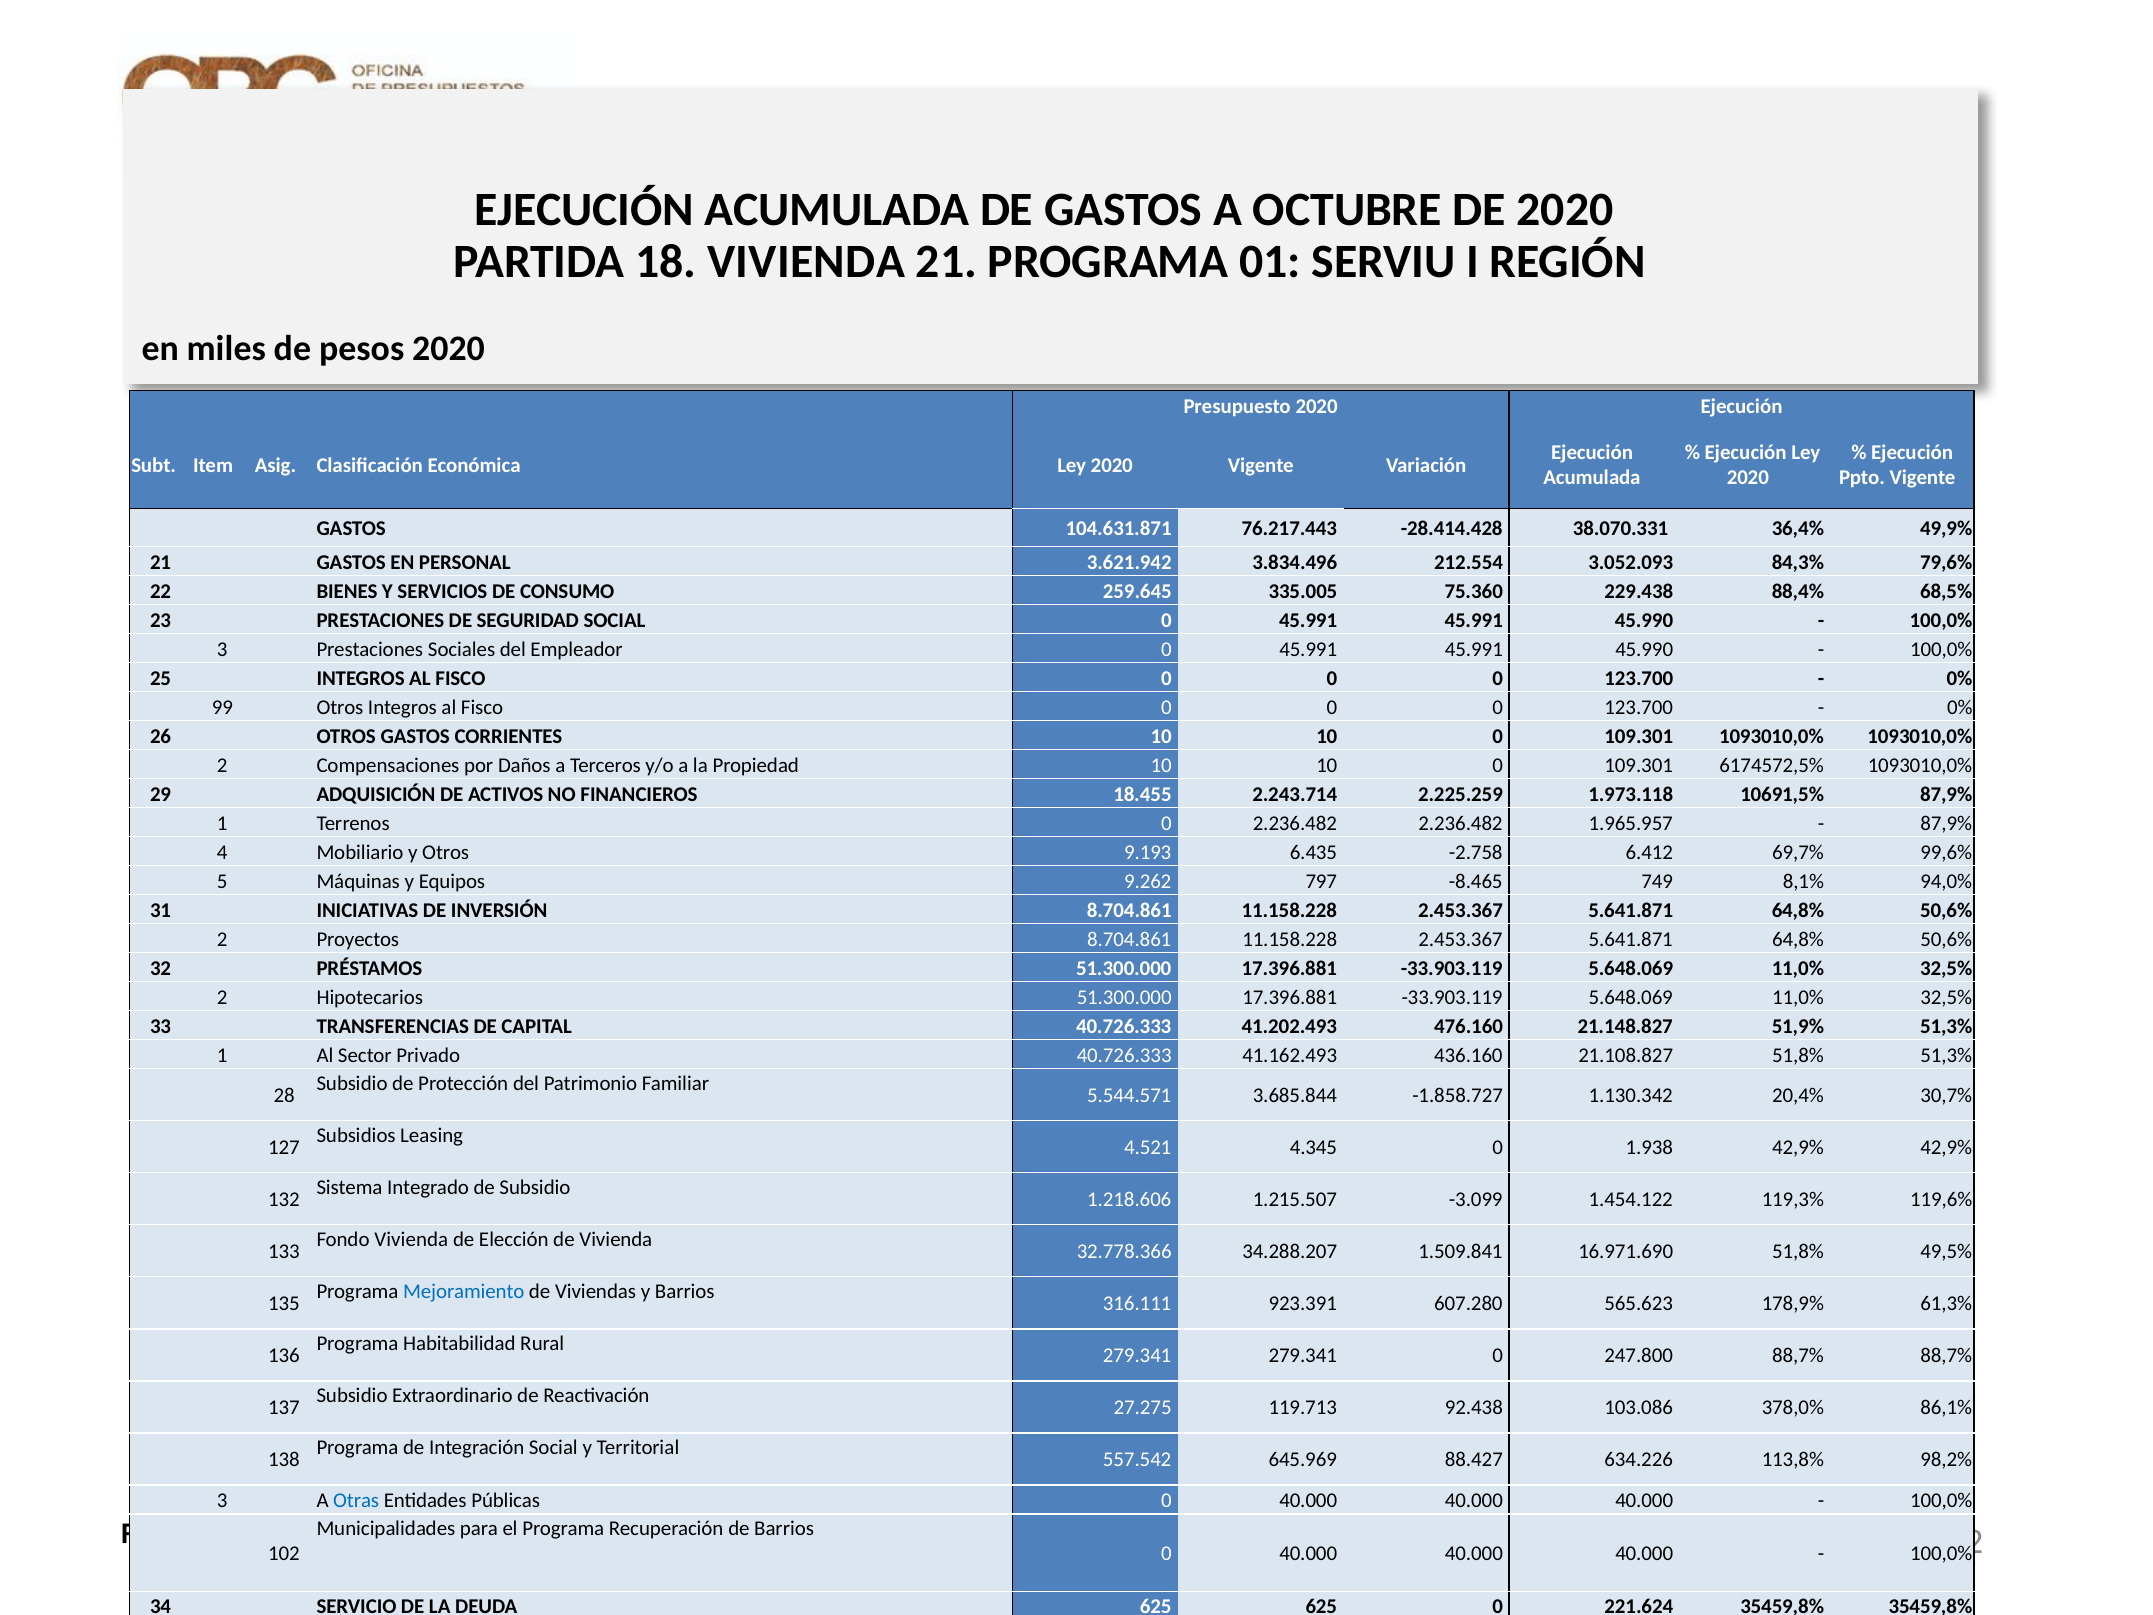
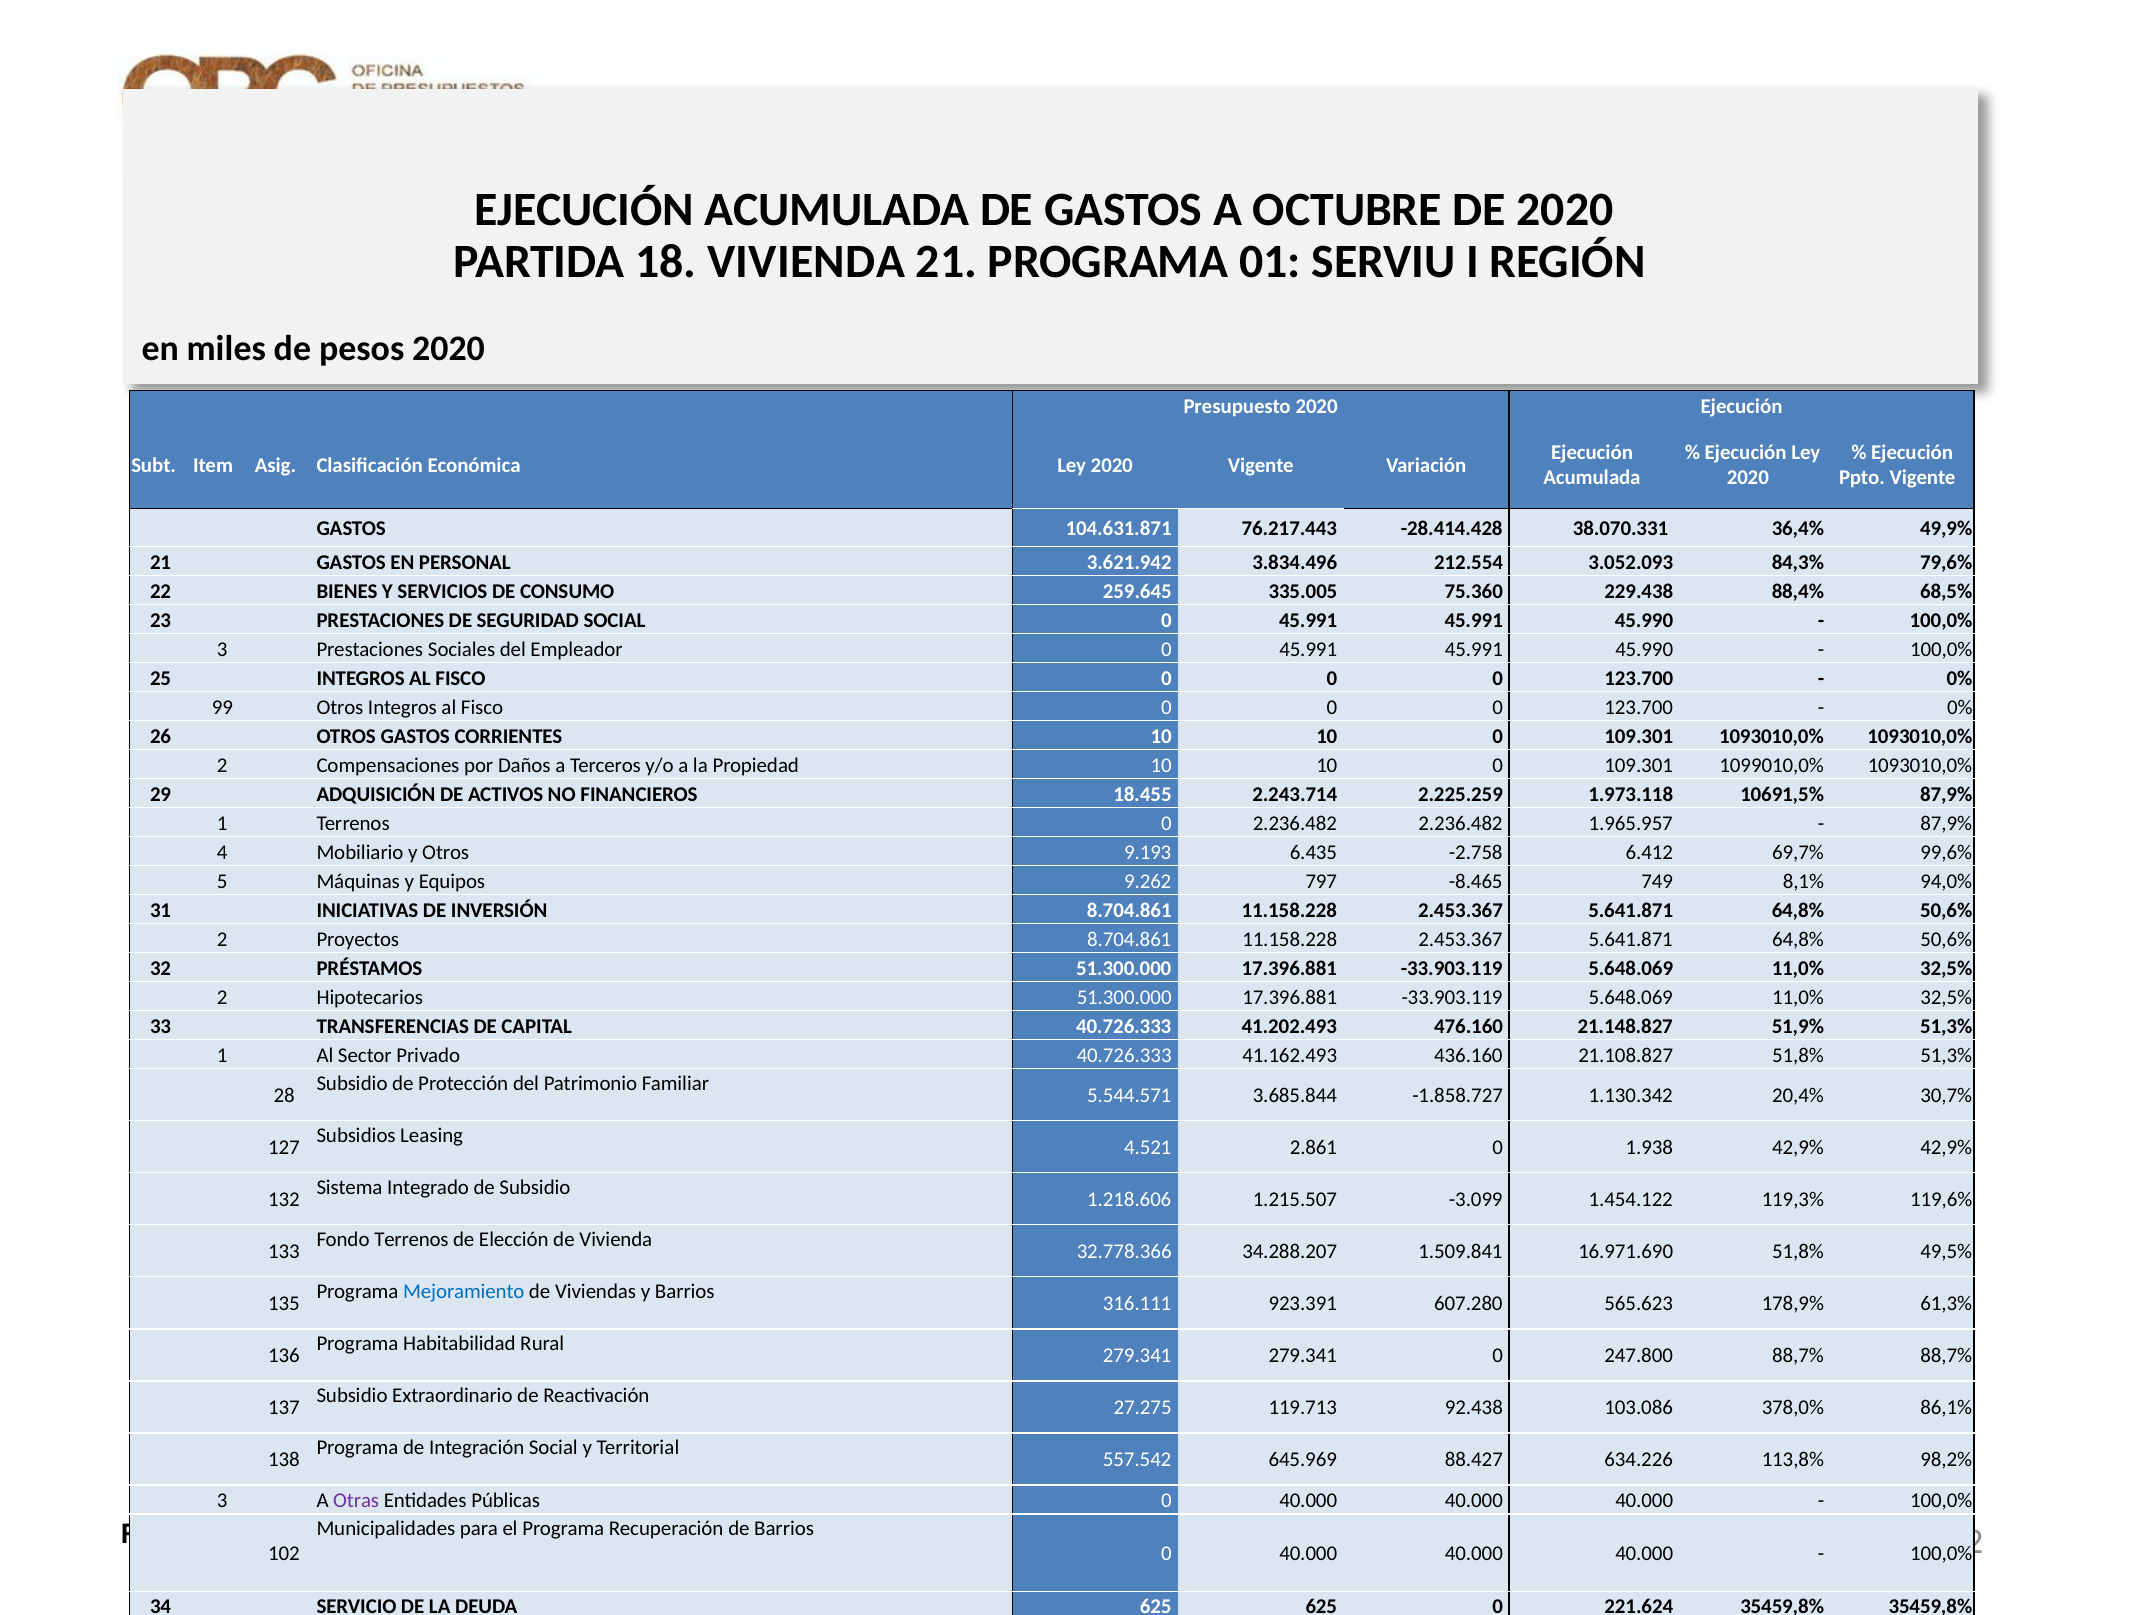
6174572,5%: 6174572,5% -> 1099010,0%
4.345: 4.345 -> 2.861
Fondo Vivienda: Vivienda -> Terrenos
Otras colour: blue -> purple
